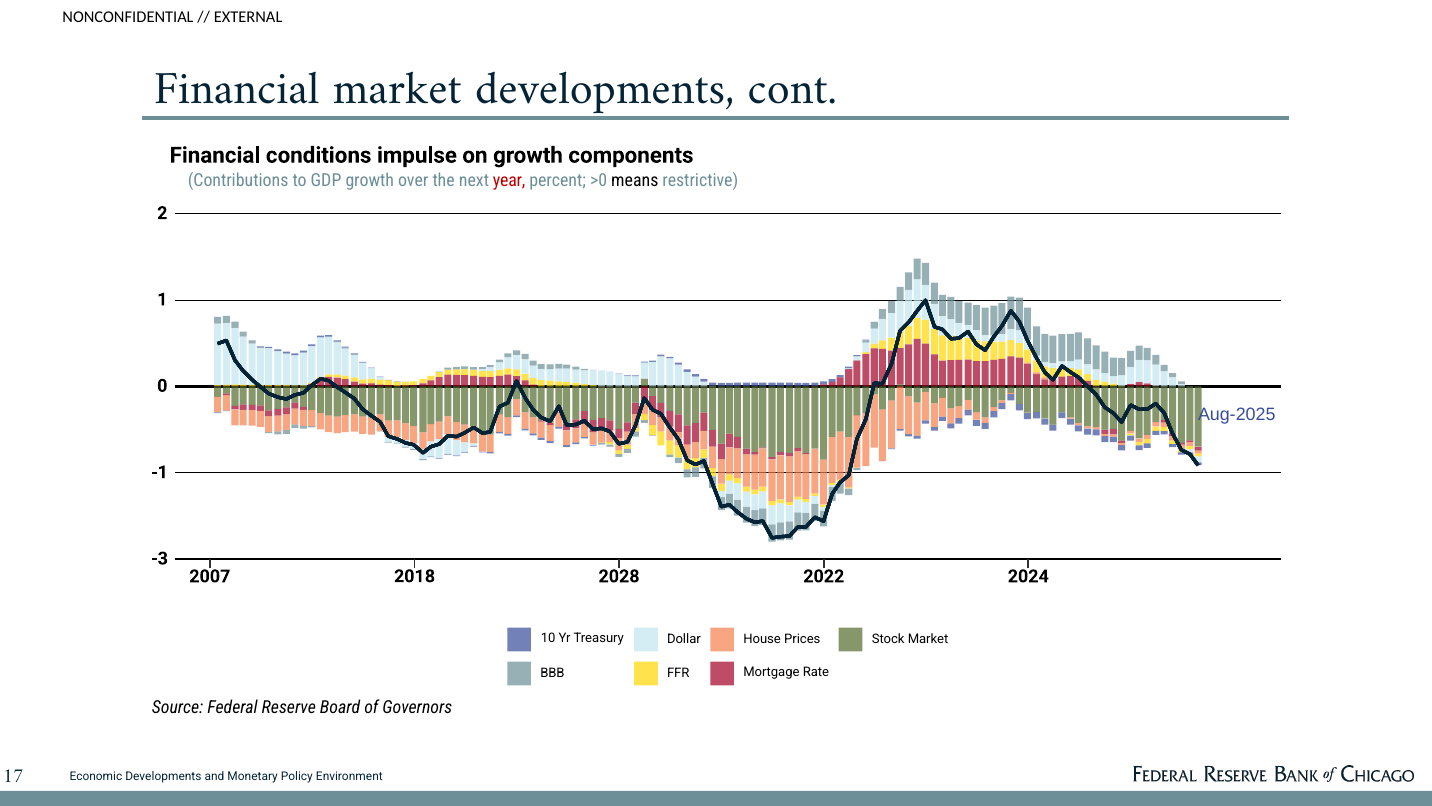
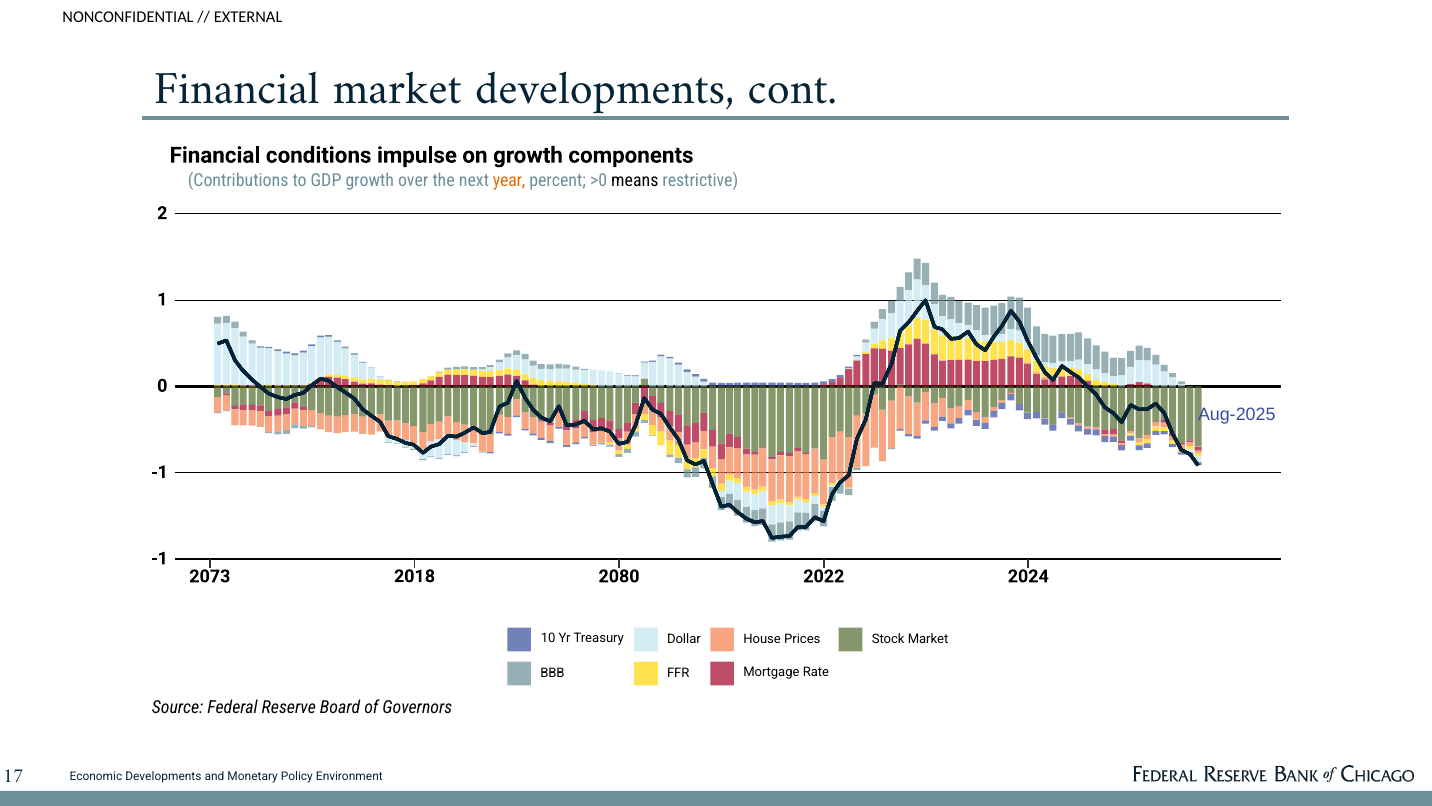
year colour: red -> orange
-3 at (159, 558): -3 -> -1
2007: 2007 -> 2073
2028: 2028 -> 2080
